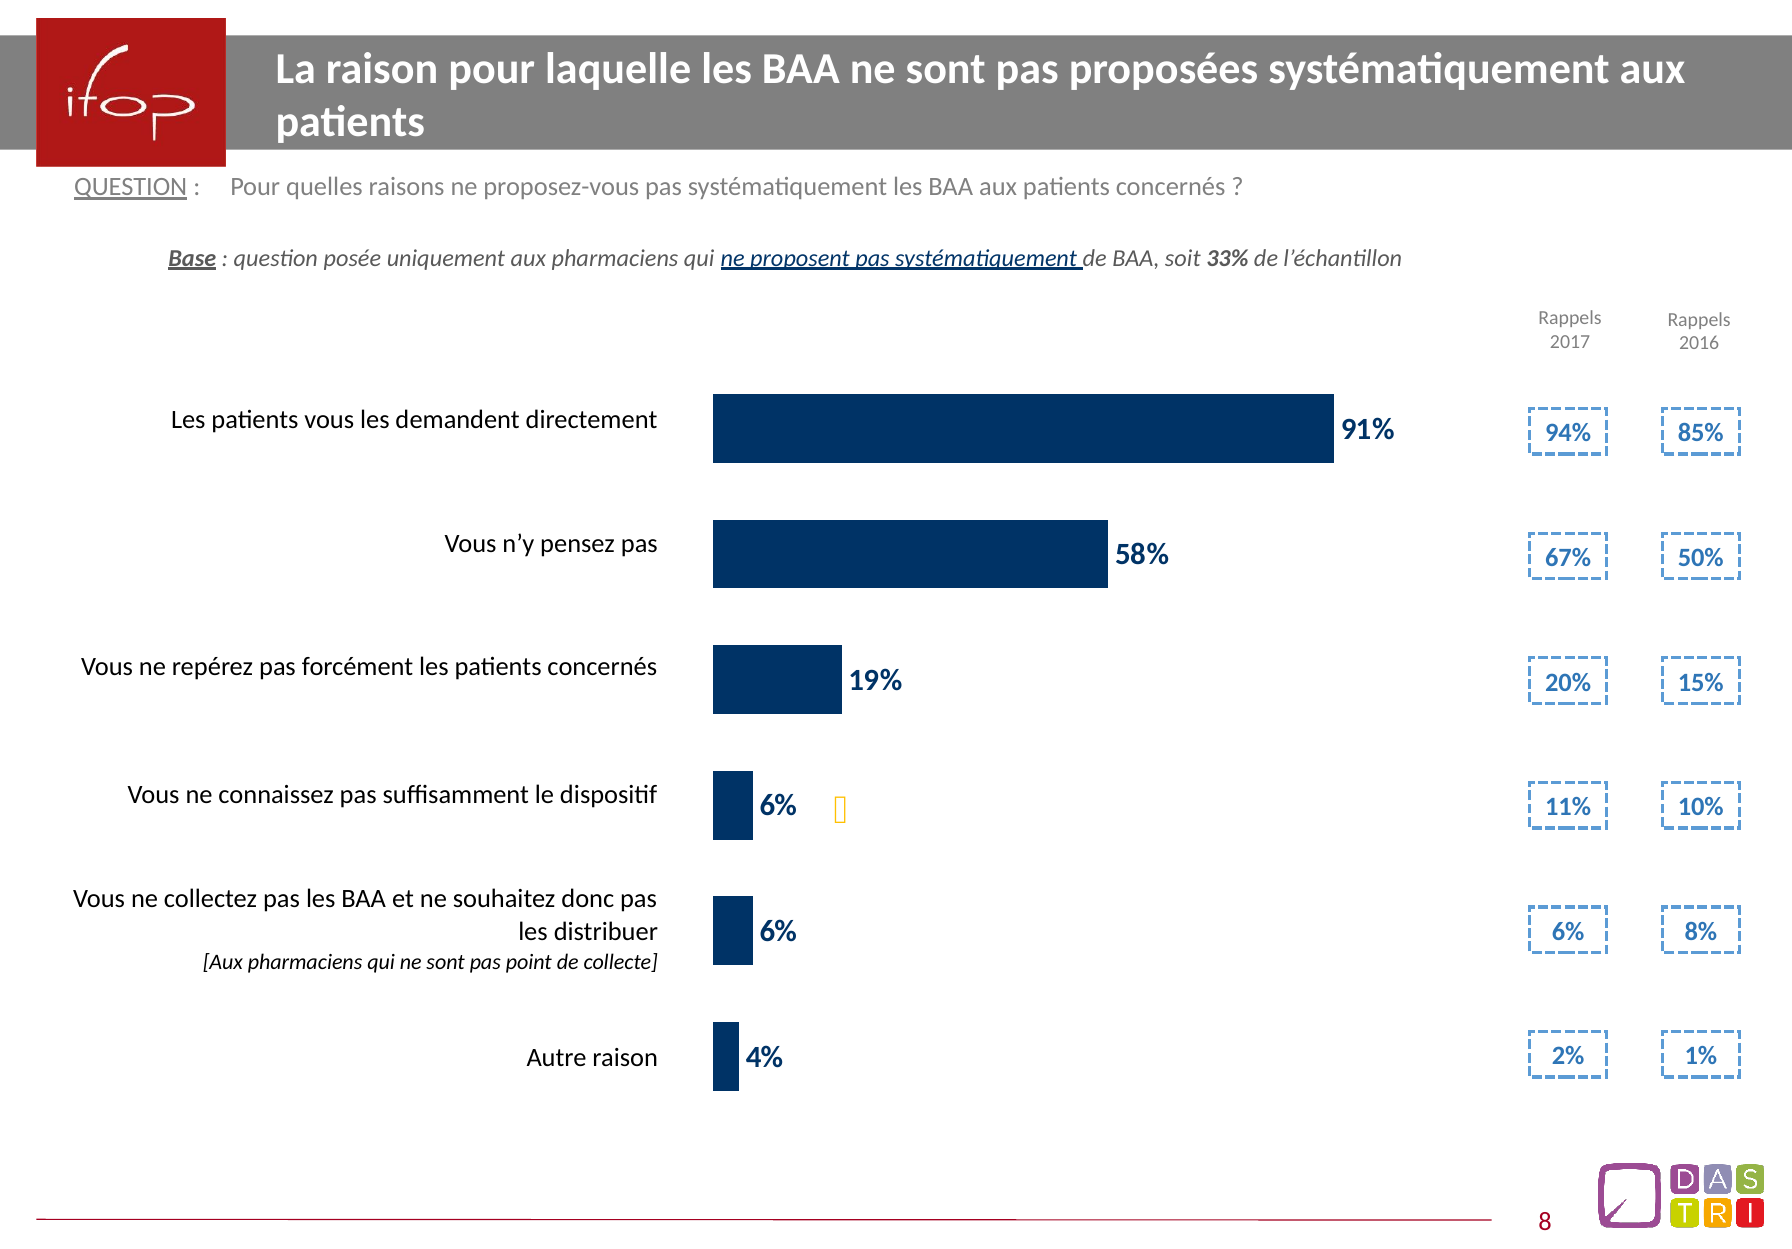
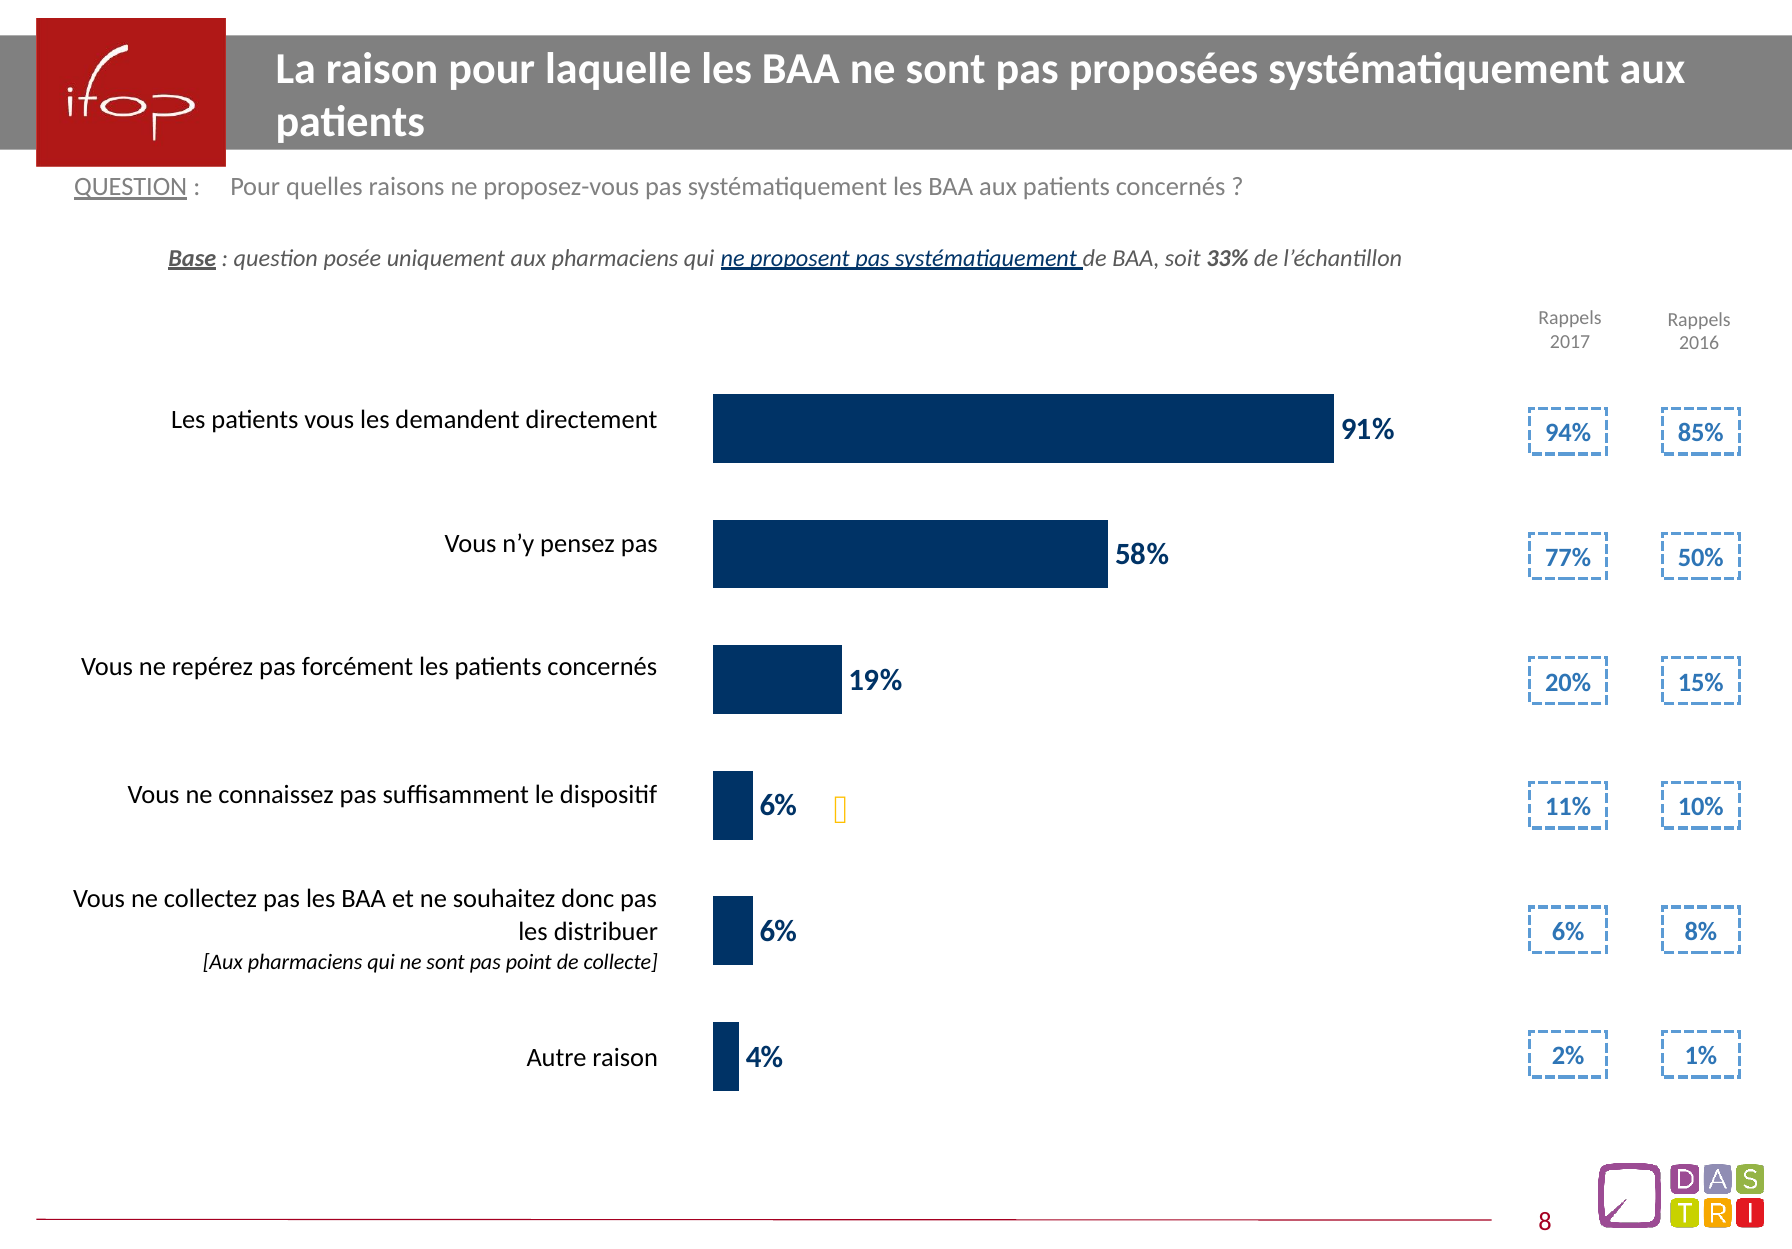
67%: 67% -> 77%
